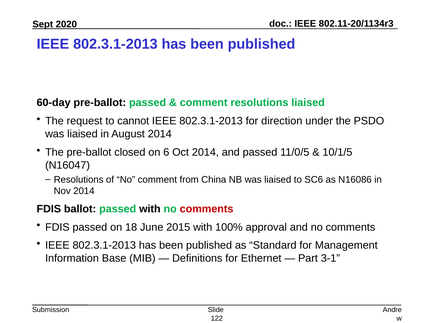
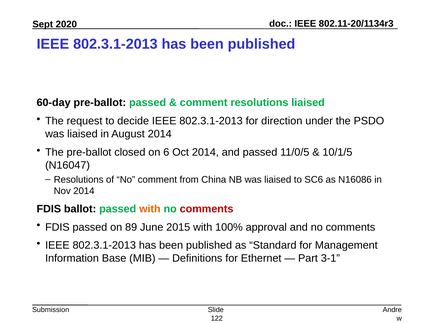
cannot: cannot -> decide
with at (150, 208) colour: black -> orange
18: 18 -> 89
